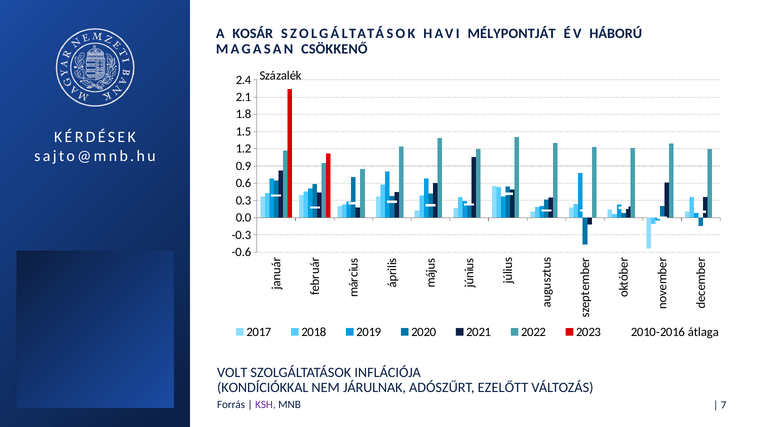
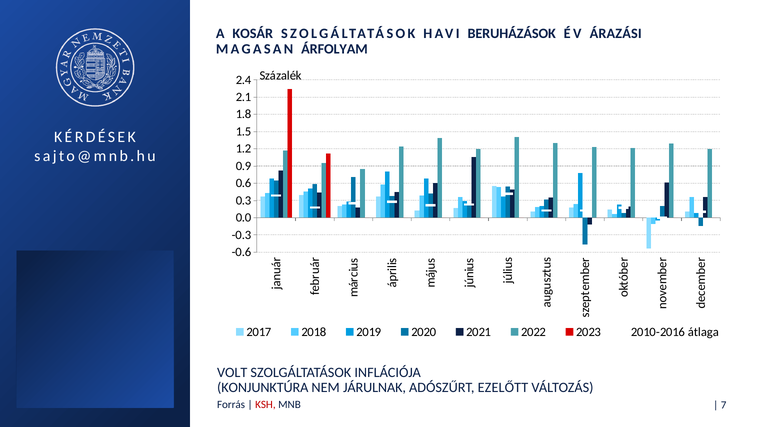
MÉLYPONTJÁT: MÉLYPONTJÁT -> BERUHÁZÁSOK
HÁBORÚ: HÁBORÚ -> ÁRAZÁSI
CSÖKKENŐ: CSÖKKENŐ -> ÁRFOLYAM
KONDÍCIÓKKAL: KONDÍCIÓKKAL -> KONJUNKTÚRA
KSH colour: purple -> red
